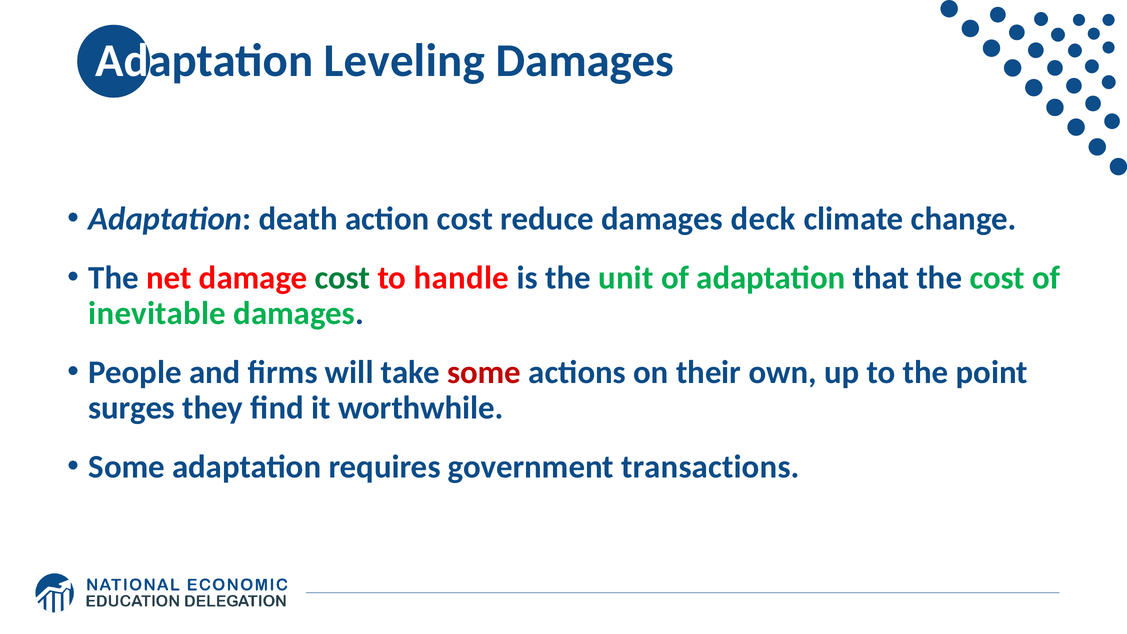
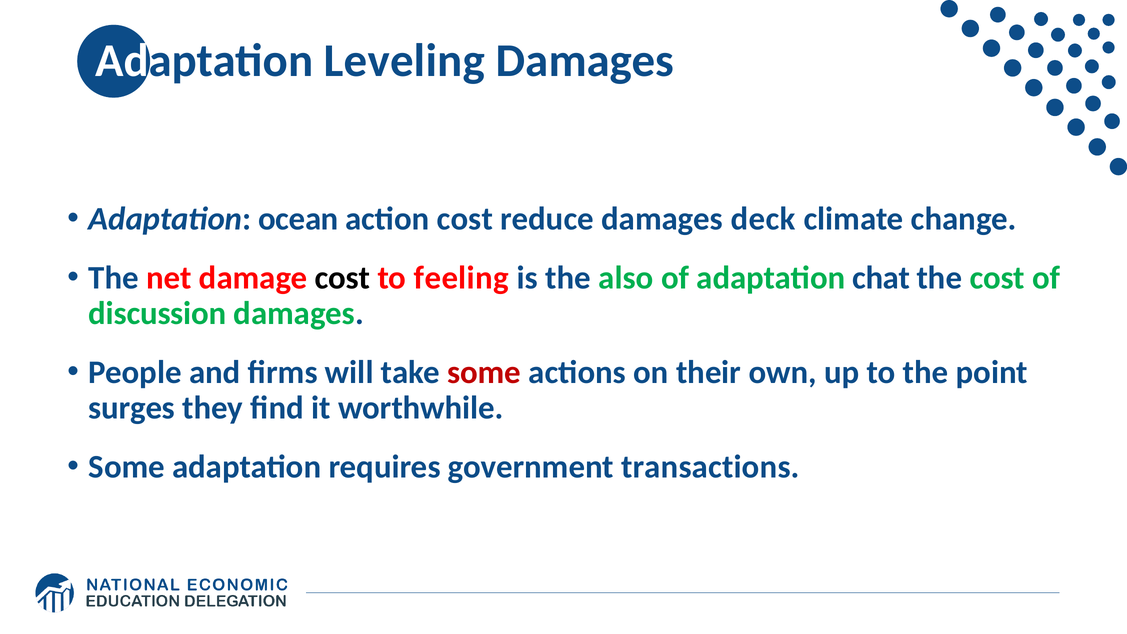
death: death -> ocean
cost at (342, 278) colour: green -> black
handle: handle -> feeling
unit: unit -> also
that: that -> chat
inevitable: inevitable -> discussion
